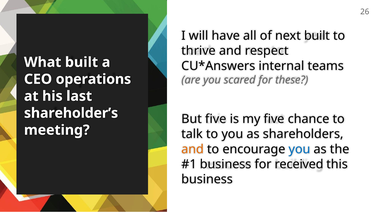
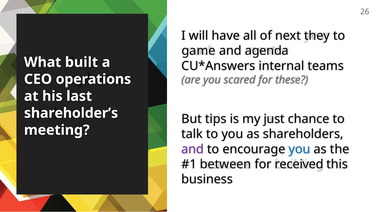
next built: built -> they
thrive: thrive -> game
respect: respect -> agenda
But five: five -> tips
my five: five -> just
and at (193, 149) colour: orange -> purple
business at (226, 164): business -> between
